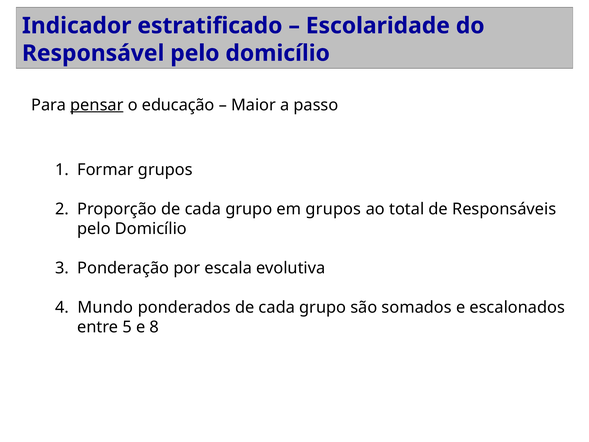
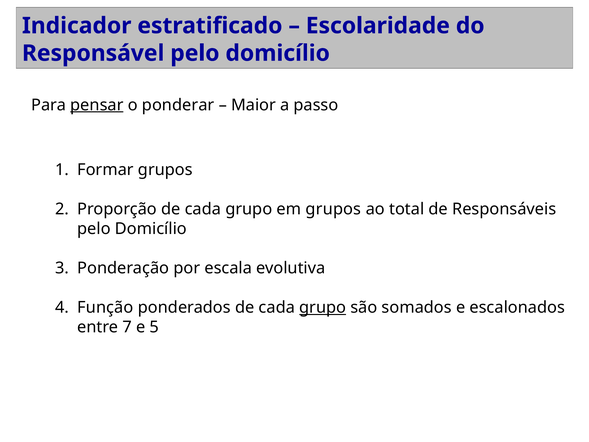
educação: educação -> ponderar
Mundo: Mundo -> Função
grupo at (323, 307) underline: none -> present
5: 5 -> 7
8: 8 -> 5
